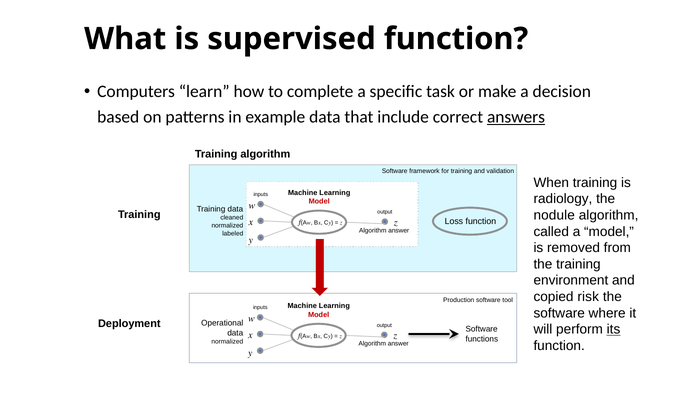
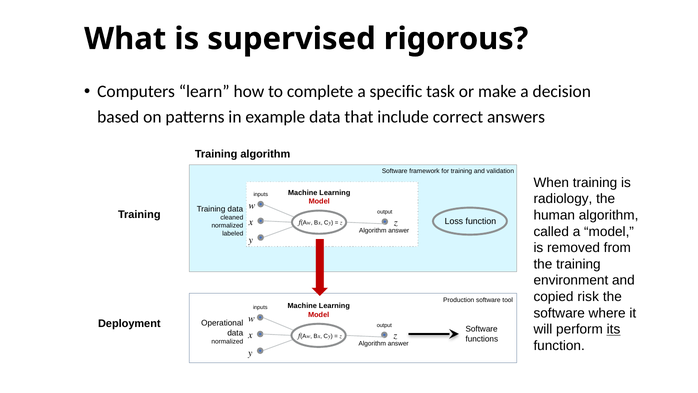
supervised function: function -> rigorous
answers underline: present -> none
nodule: nodule -> human
